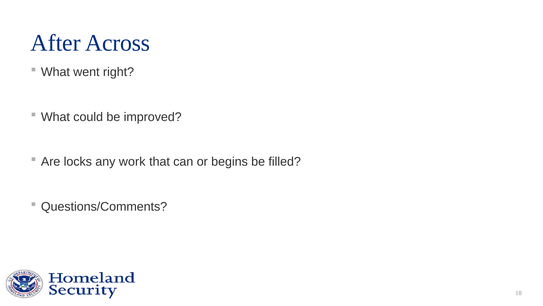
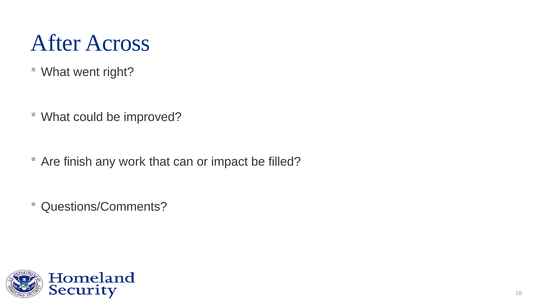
locks: locks -> finish
begins: begins -> impact
